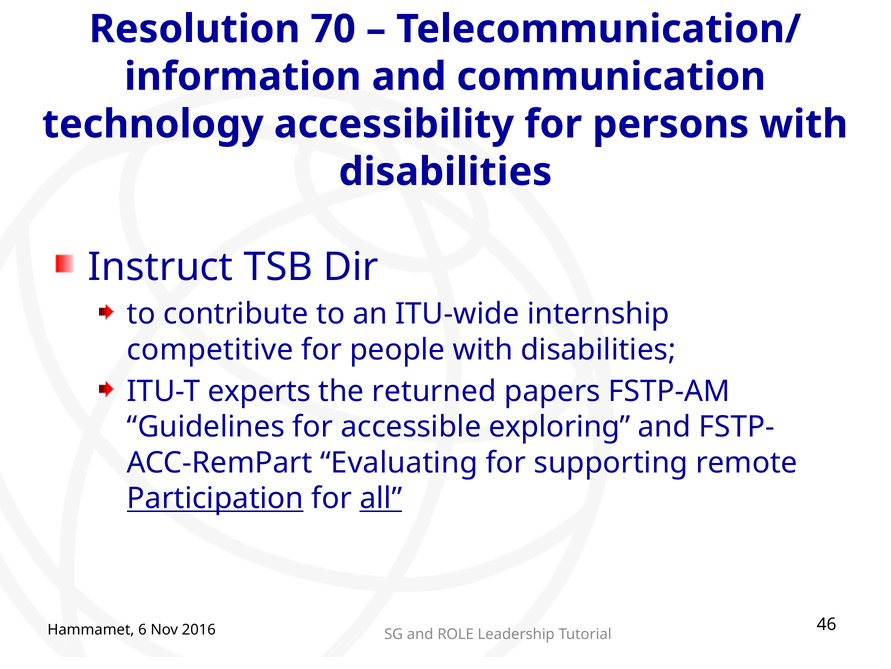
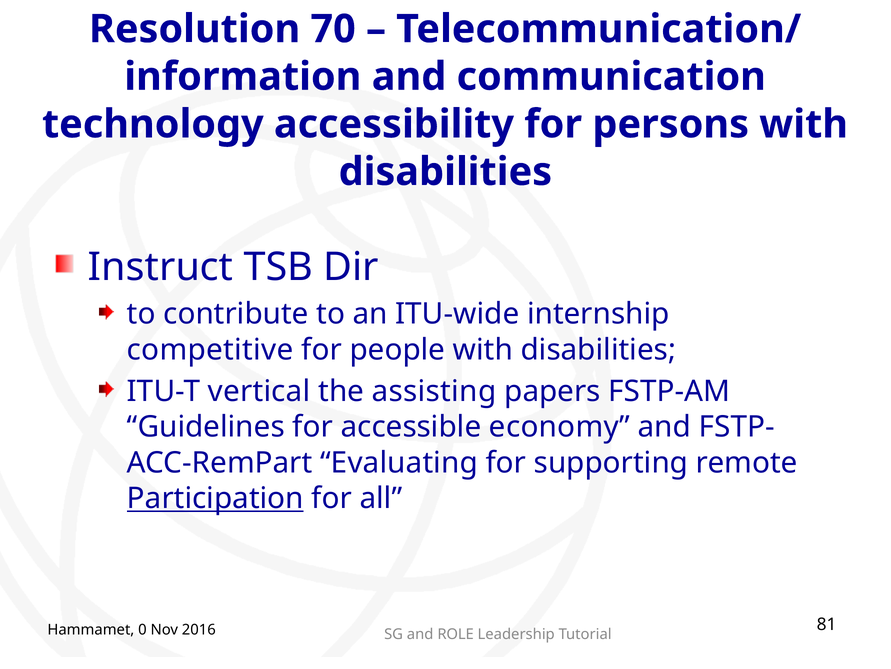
experts: experts -> vertical
returned: returned -> assisting
exploring: exploring -> economy
all underline: present -> none
6: 6 -> 0
46: 46 -> 81
